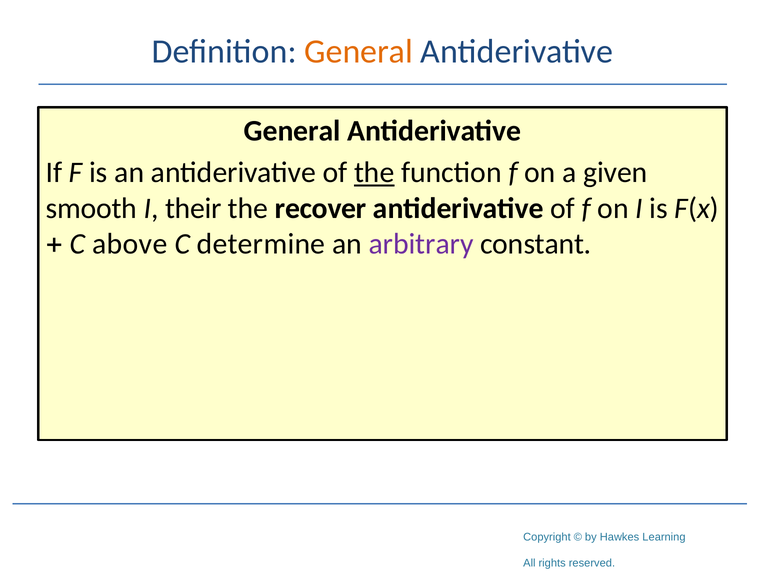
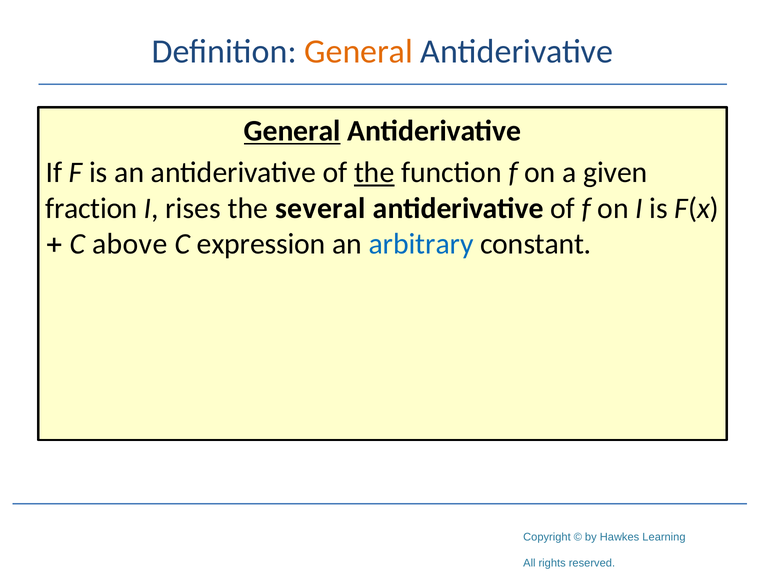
General at (292, 131) underline: none -> present
smooth: smooth -> fraction
their: their -> rises
recover: recover -> several
determine: determine -> expression
arbitrary colour: purple -> blue
